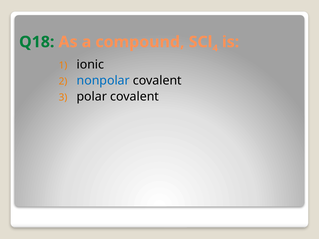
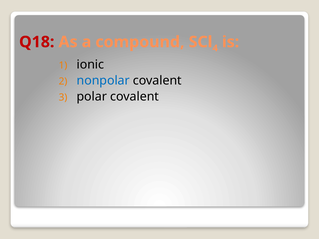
Q18 colour: green -> red
